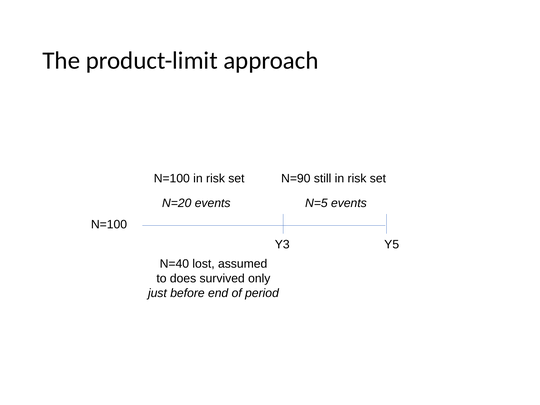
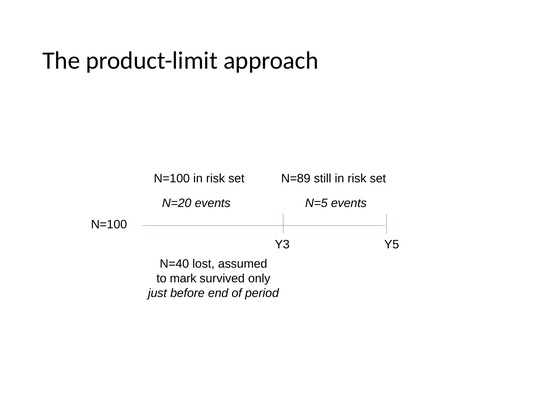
N=90: N=90 -> N=89
does: does -> mark
